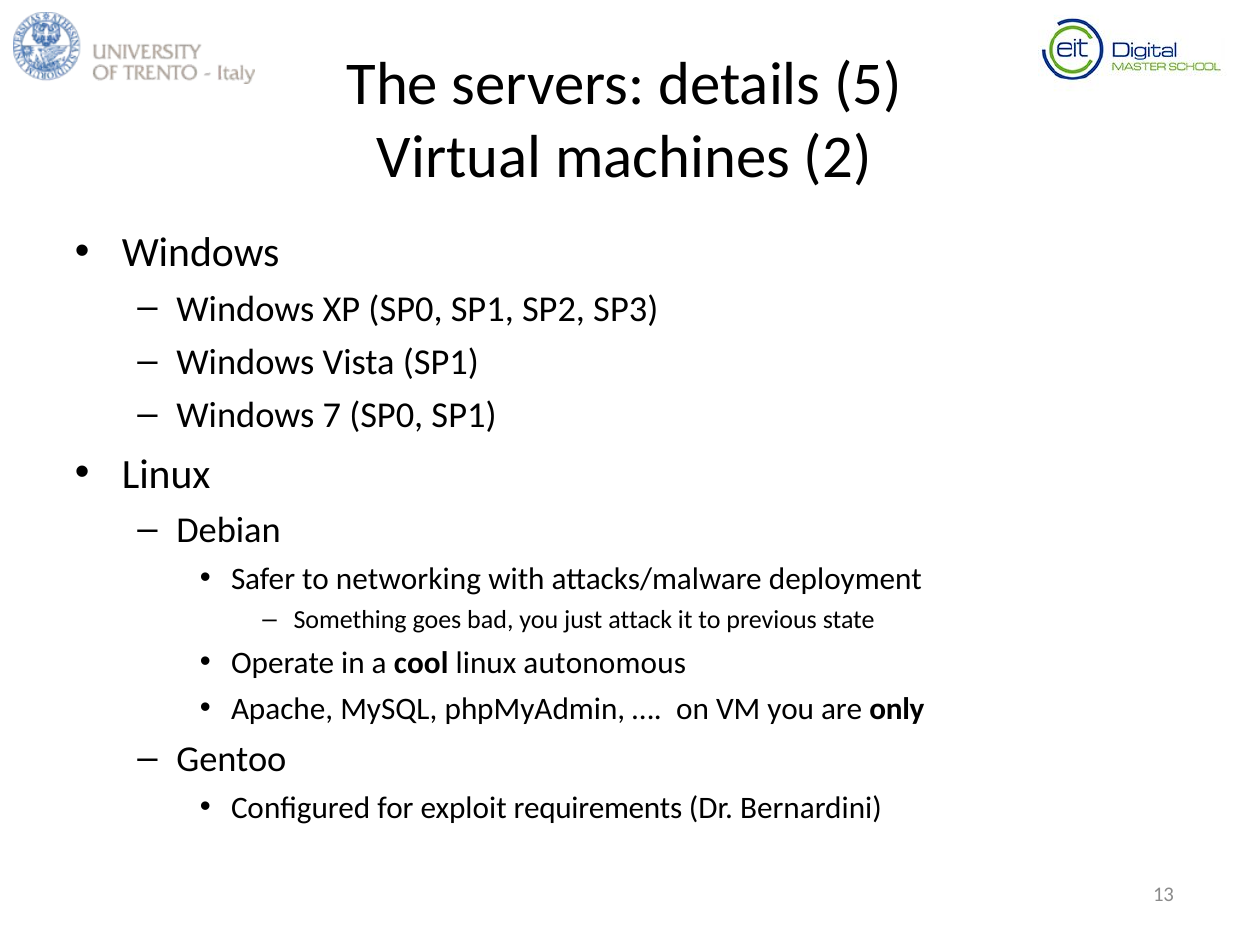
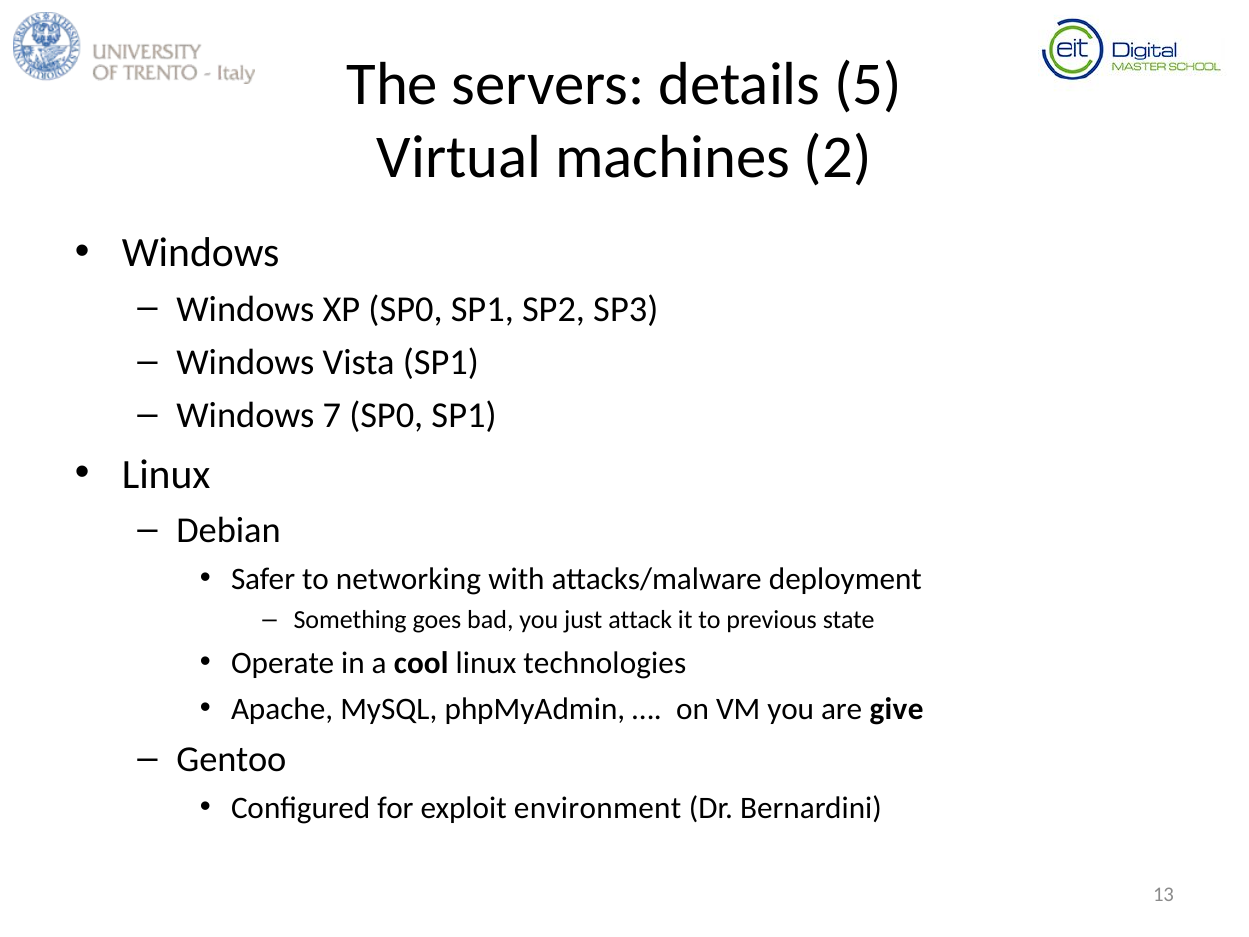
autonomous: autonomous -> technologies
only: only -> give
requirements: requirements -> environment
